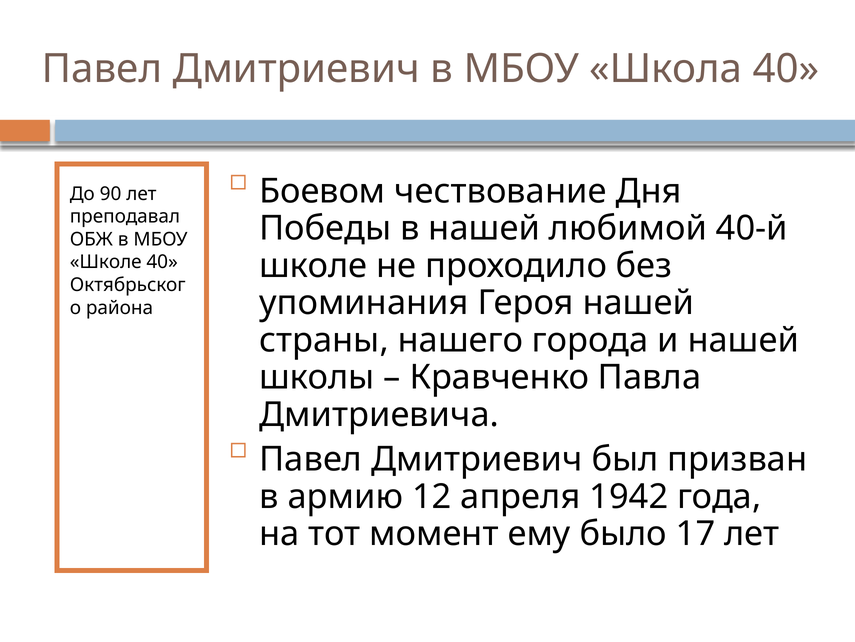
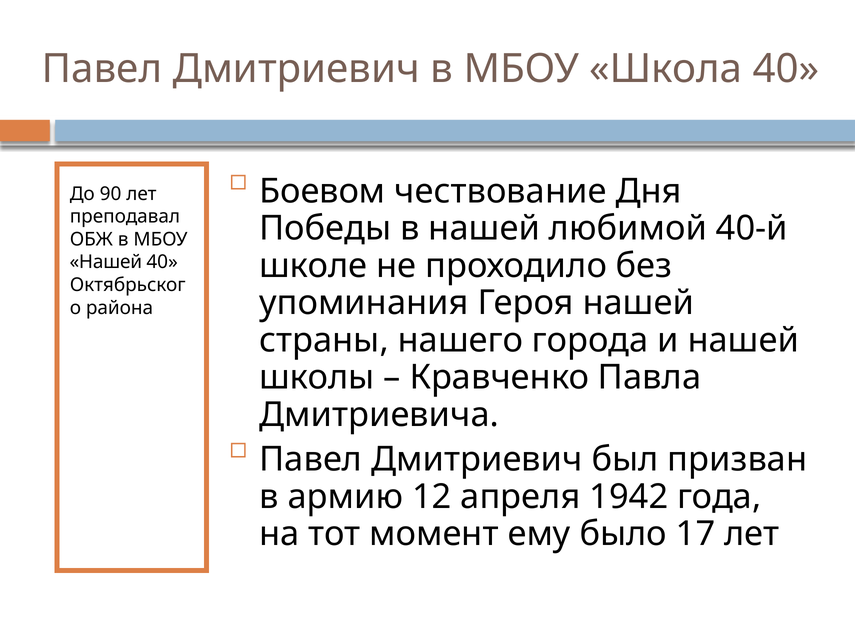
Школе at (106, 262): Школе -> Нашей
